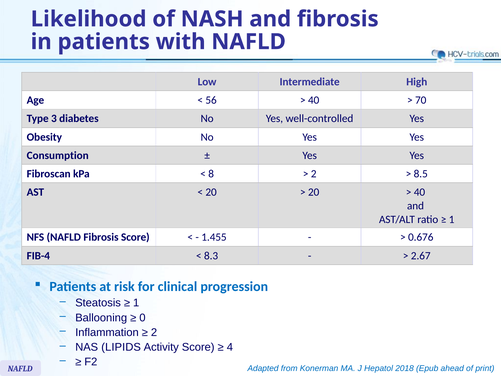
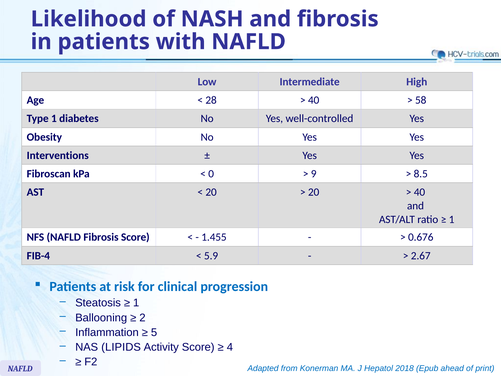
56: 56 -> 28
70: 70 -> 58
Type 3: 3 -> 1
Consumption: Consumption -> Interventions
8: 8 -> 0
2 at (314, 174): 2 -> 9
8.3: 8.3 -> 5.9
0: 0 -> 2
2 at (154, 332): 2 -> 5
